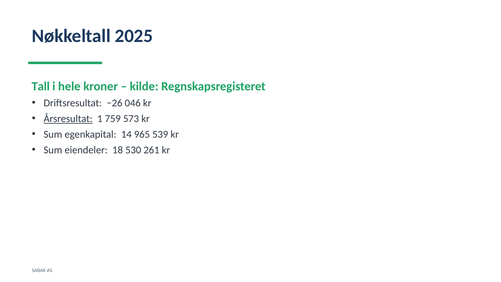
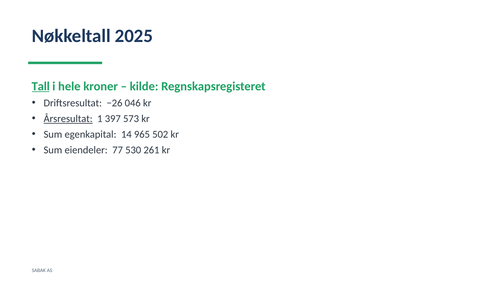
Tall underline: none -> present
759: 759 -> 397
539: 539 -> 502
18: 18 -> 77
